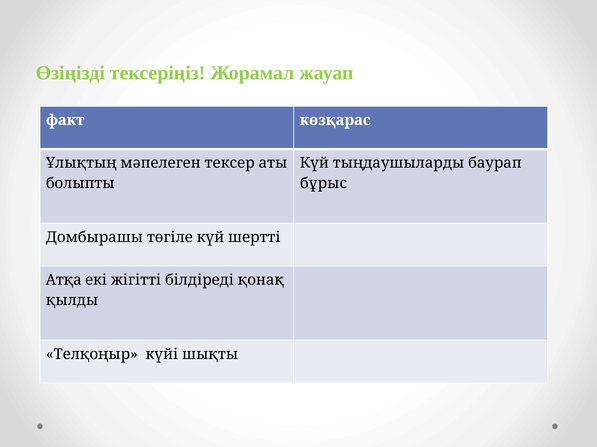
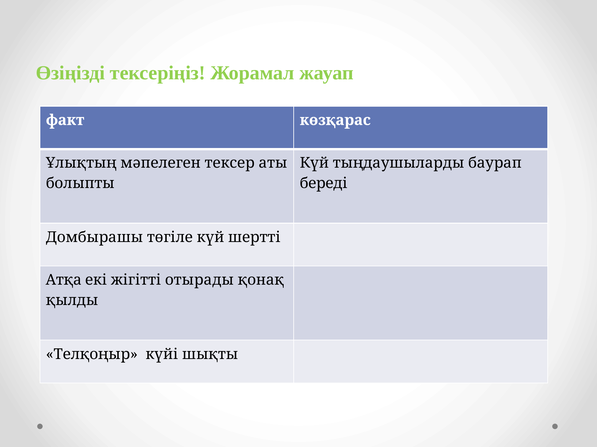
бұрыс: бұрыс -> береді
білдіреді: білдіреді -> отырады
